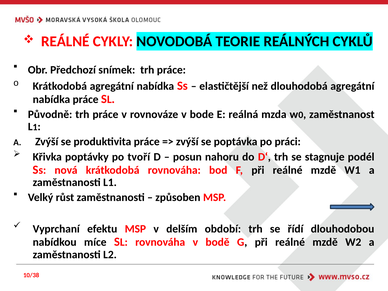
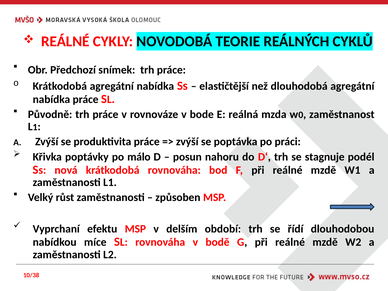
tvoří: tvoří -> málo
